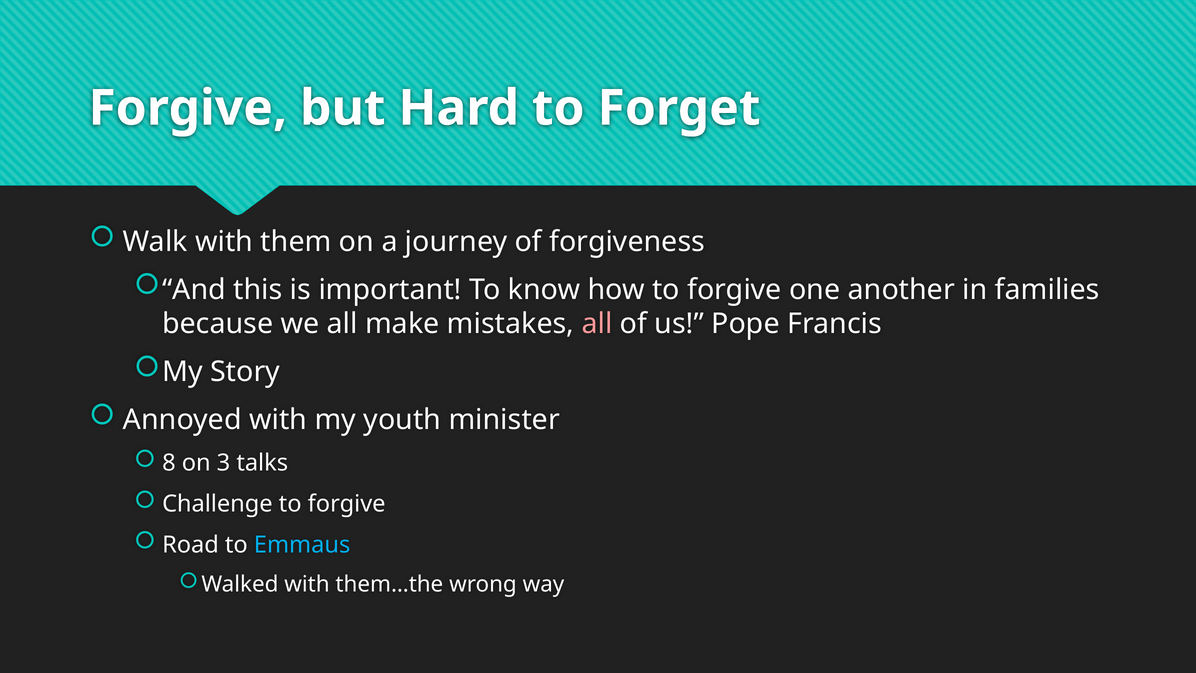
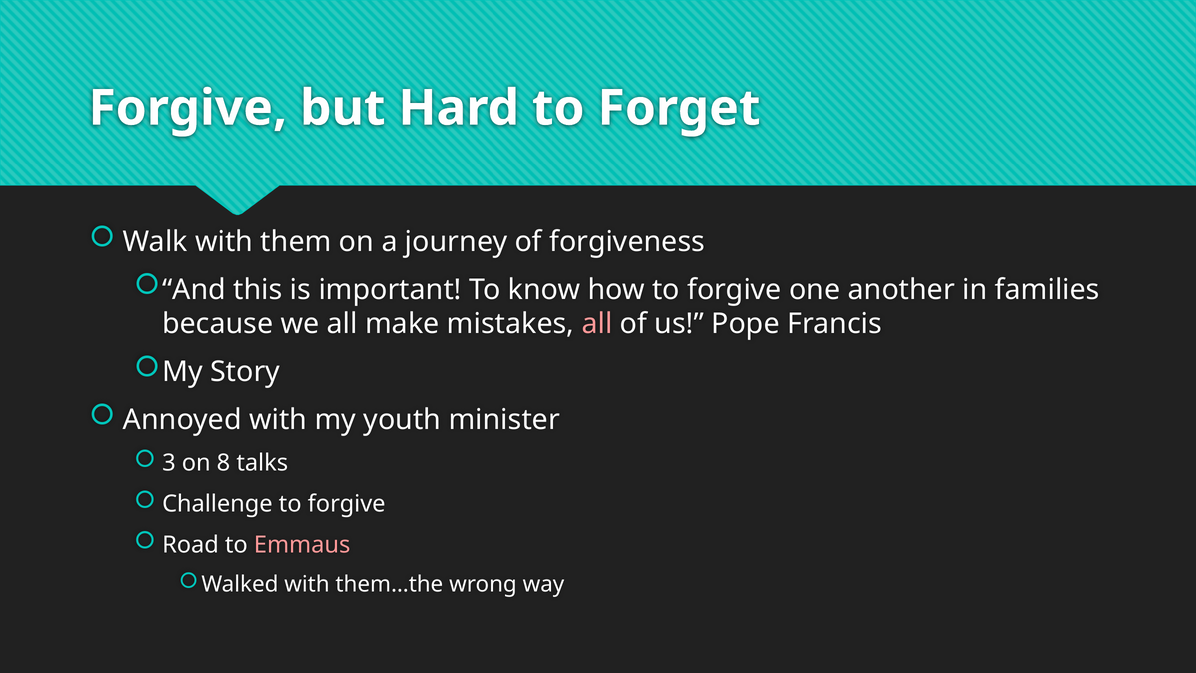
8: 8 -> 3
3: 3 -> 8
Emmaus colour: light blue -> pink
